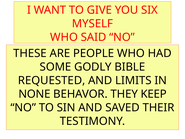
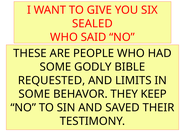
MYSELF: MYSELF -> SEALED
NONE at (34, 94): NONE -> SOME
